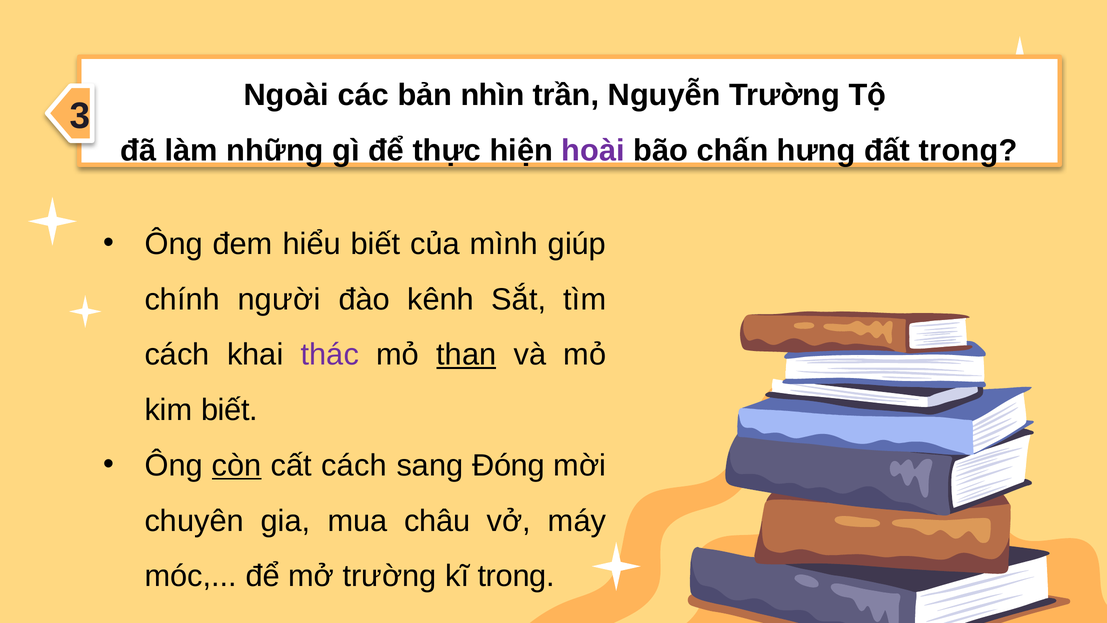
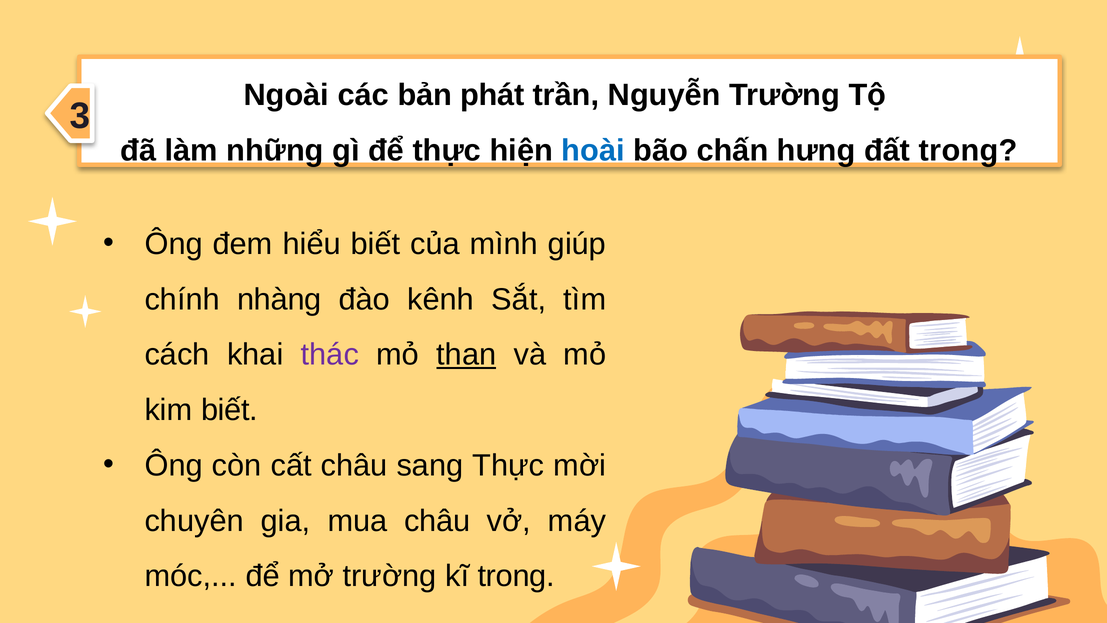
nhìn: nhìn -> phát
hoài colour: purple -> blue
người: người -> nhàng
còn underline: present -> none
cất cách: cách -> châu
sang Đóng: Đóng -> Thực
